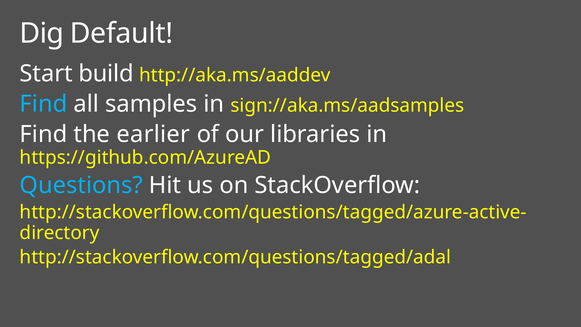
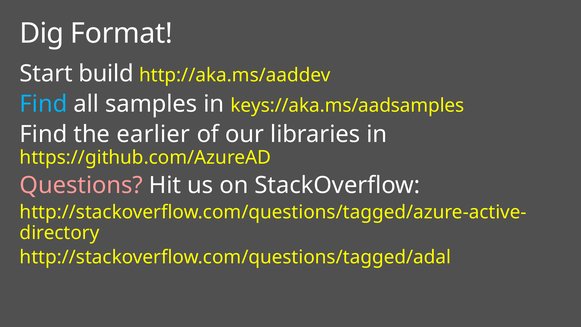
Default: Default -> Format
sign://aka.ms/aadsamples: sign://aka.ms/aadsamples -> keys://aka.ms/aadsamples
Questions colour: light blue -> pink
